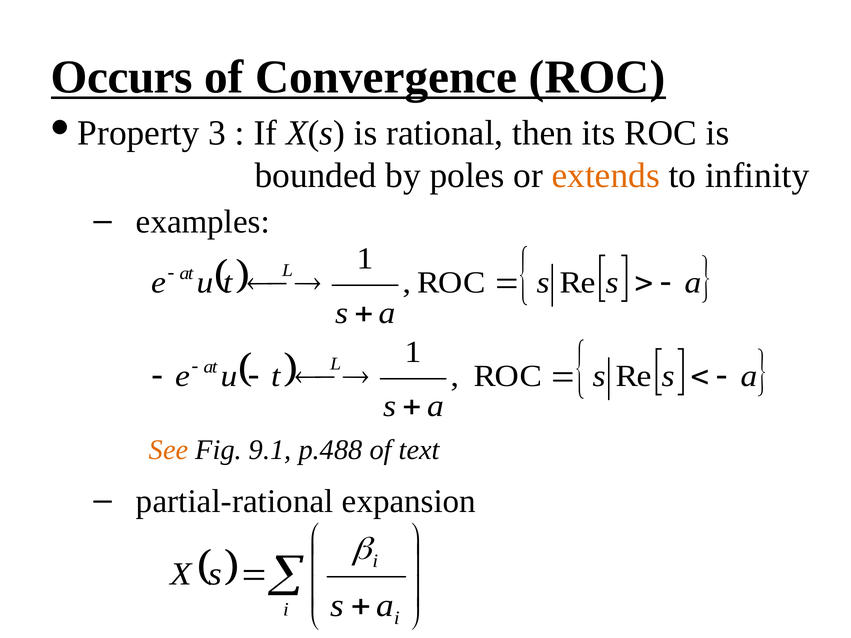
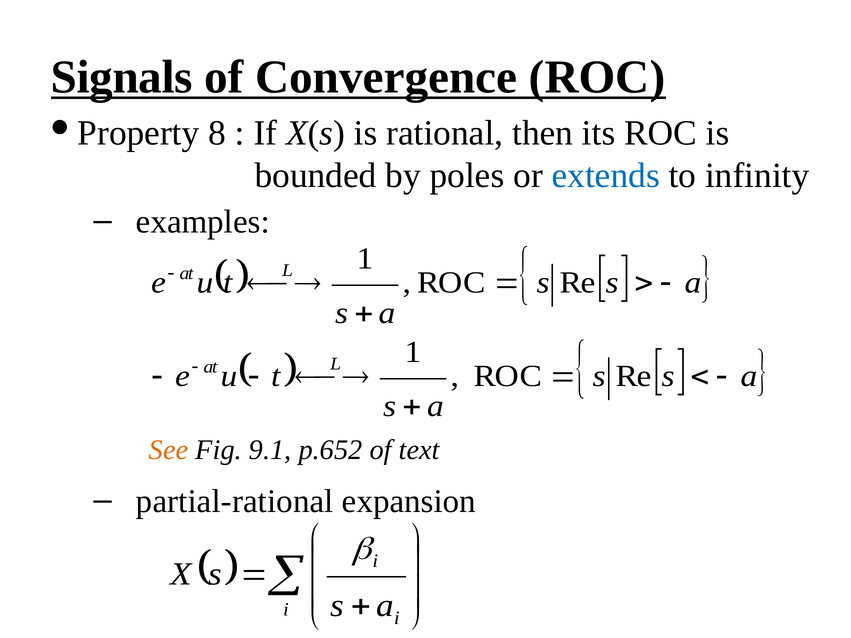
Occurs: Occurs -> Signals
3: 3 -> 8
extends colour: orange -> blue
p.488: p.488 -> p.652
